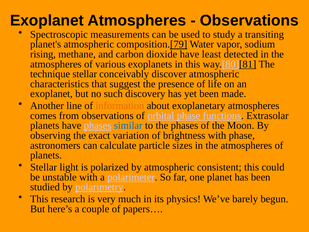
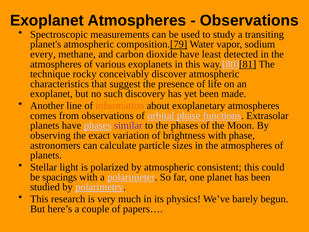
rising: rising -> every
technique stellar: stellar -> rocky
similar colour: blue -> purple
unstable: unstable -> spacings
